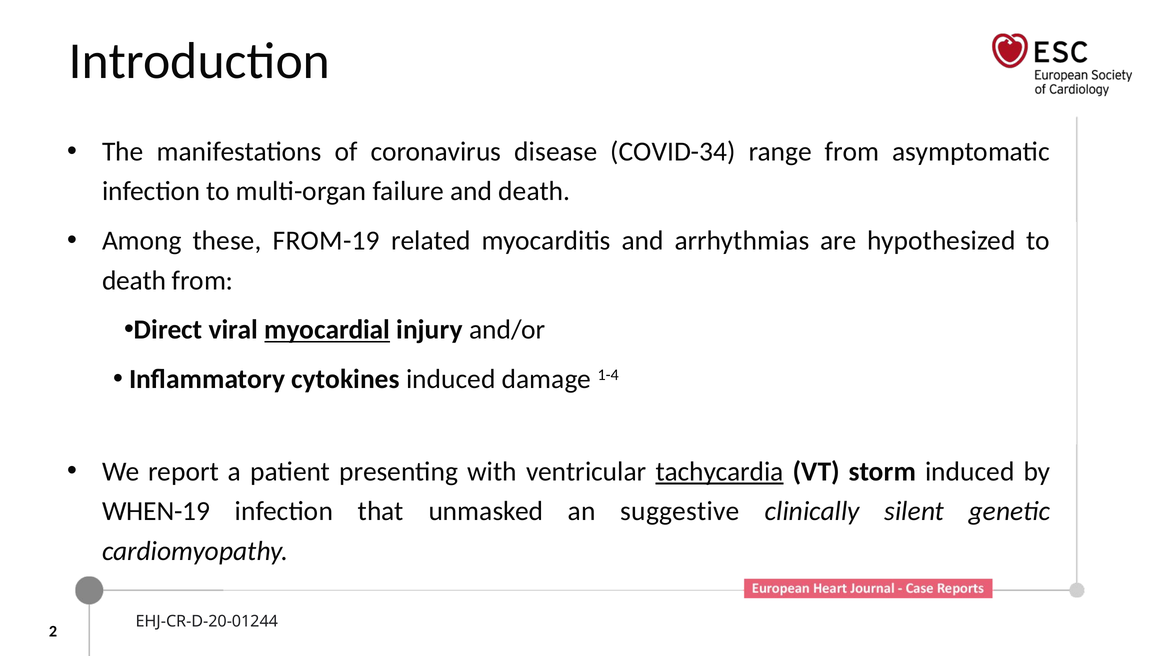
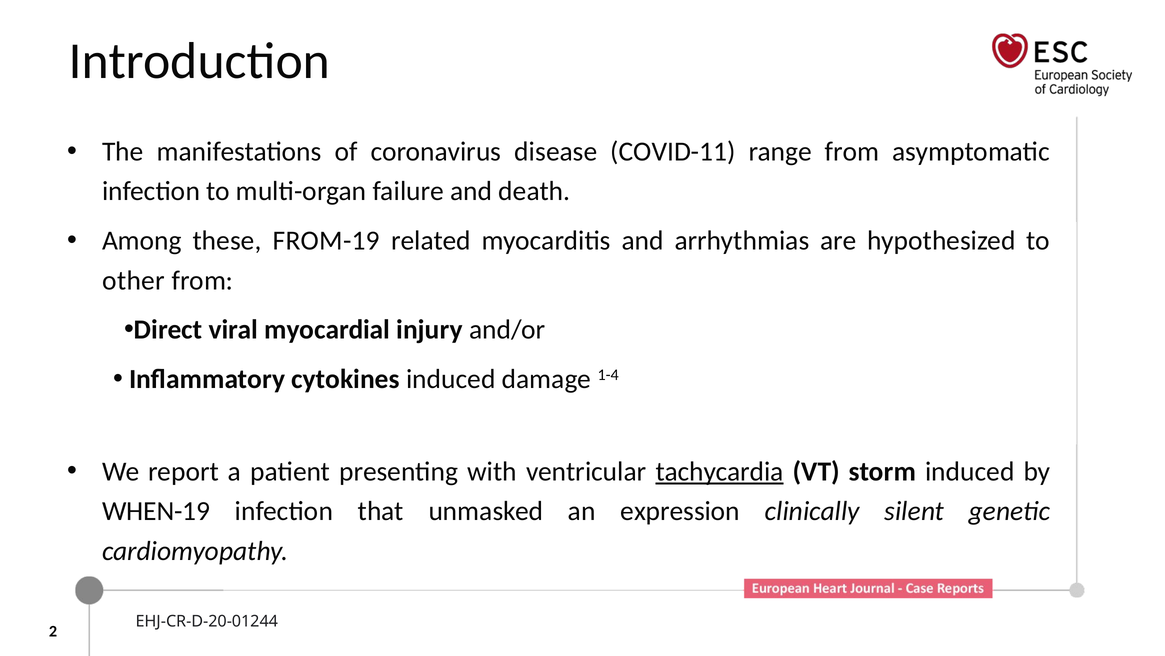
COVID-34: COVID-34 -> COVID-11
death at (134, 280): death -> other
myocardial underline: present -> none
suggestive: suggestive -> expression
